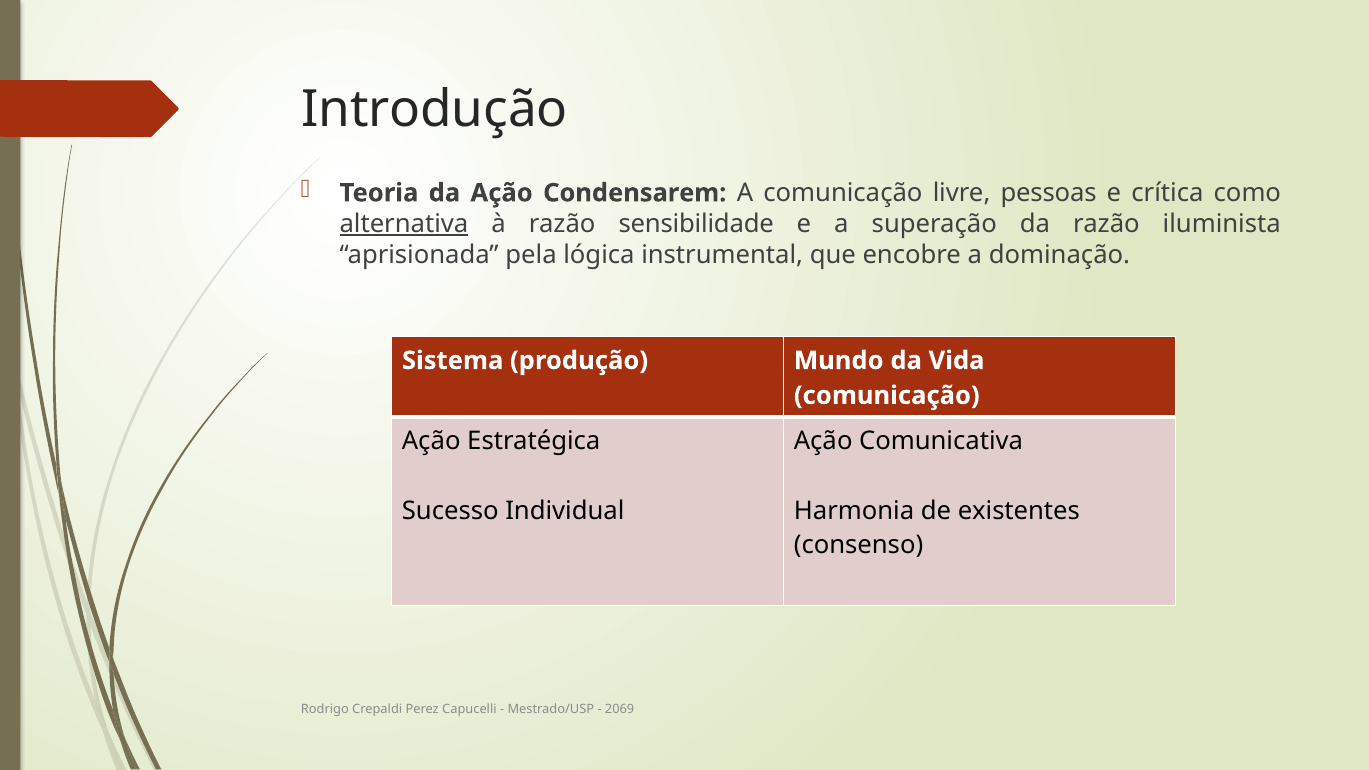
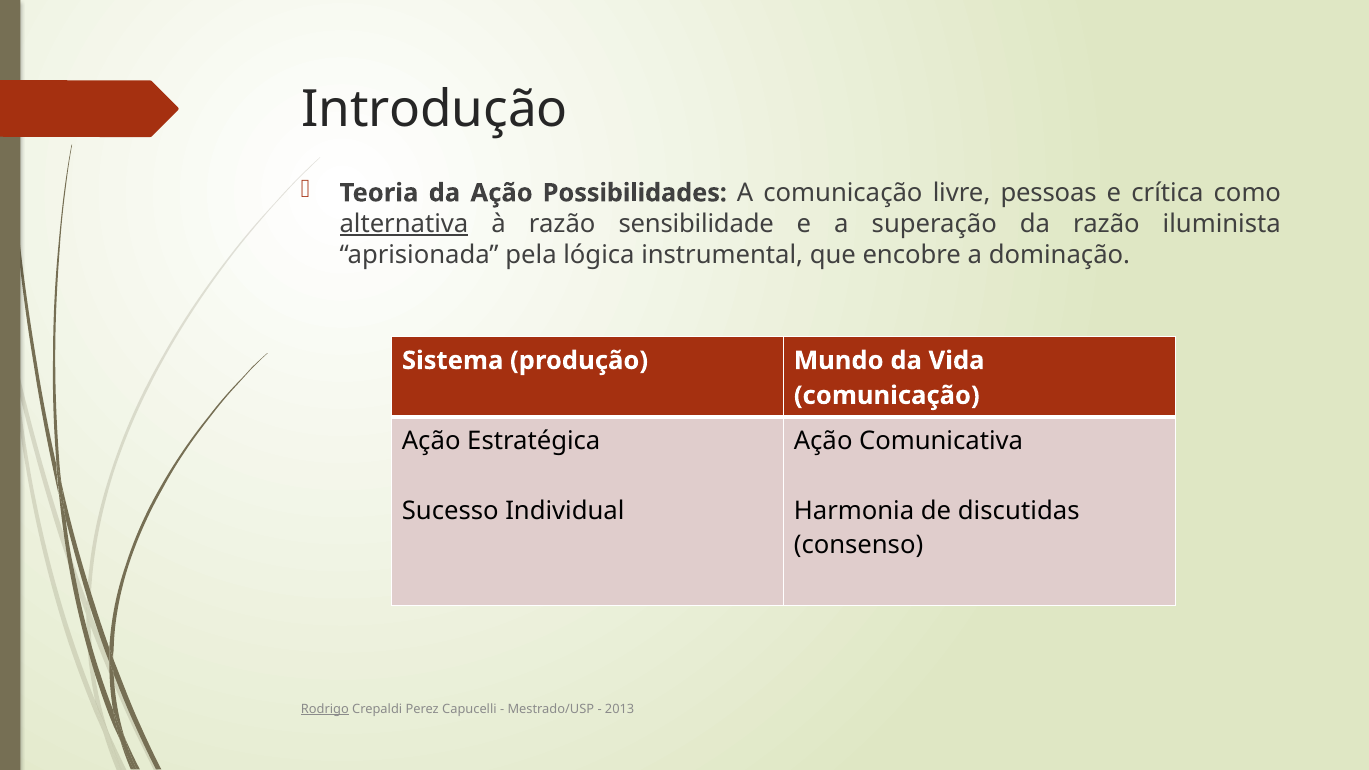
Condensarem: Condensarem -> Possibilidades
existentes: existentes -> discutidas
Rodrigo underline: none -> present
2069: 2069 -> 2013
